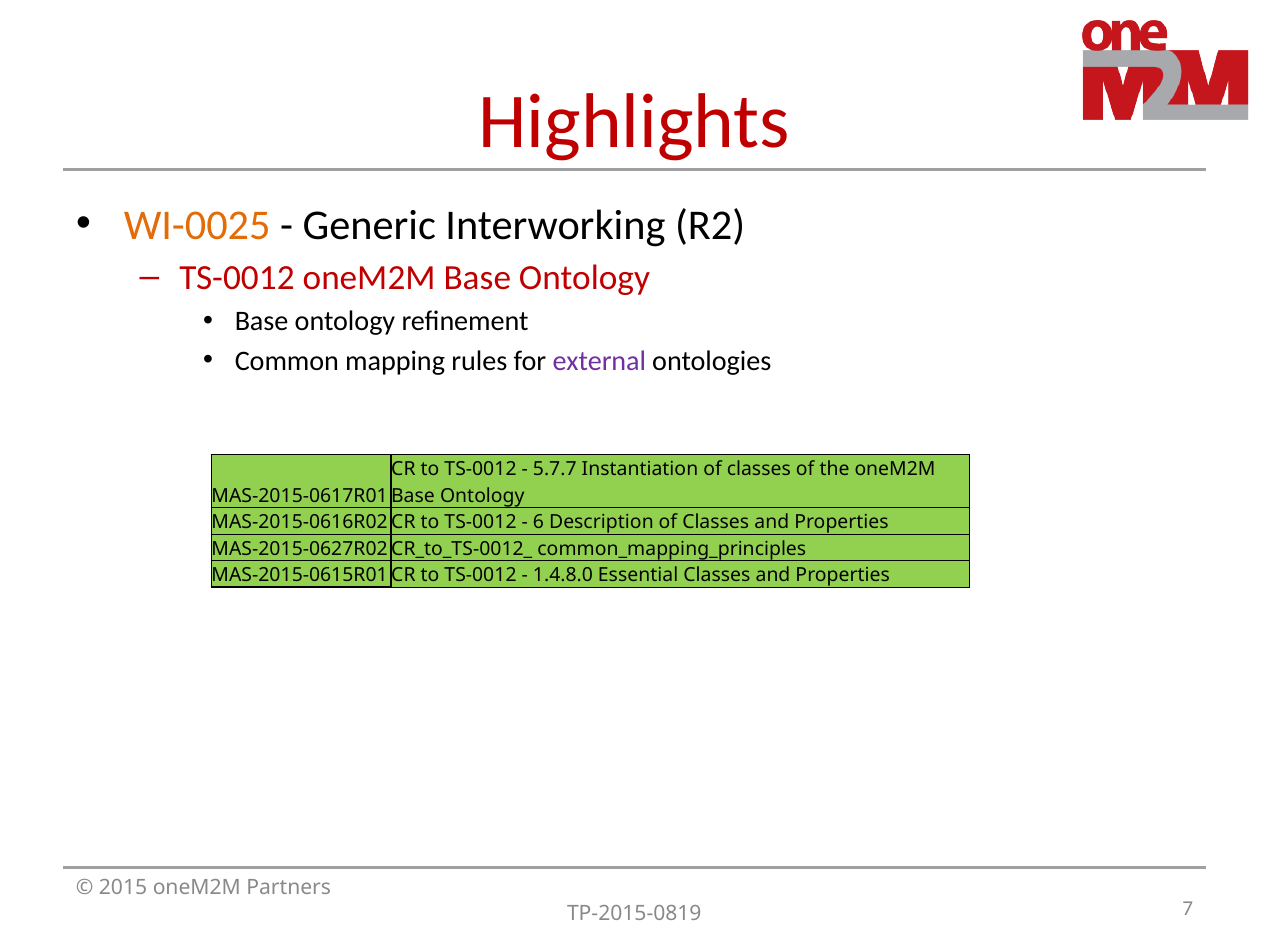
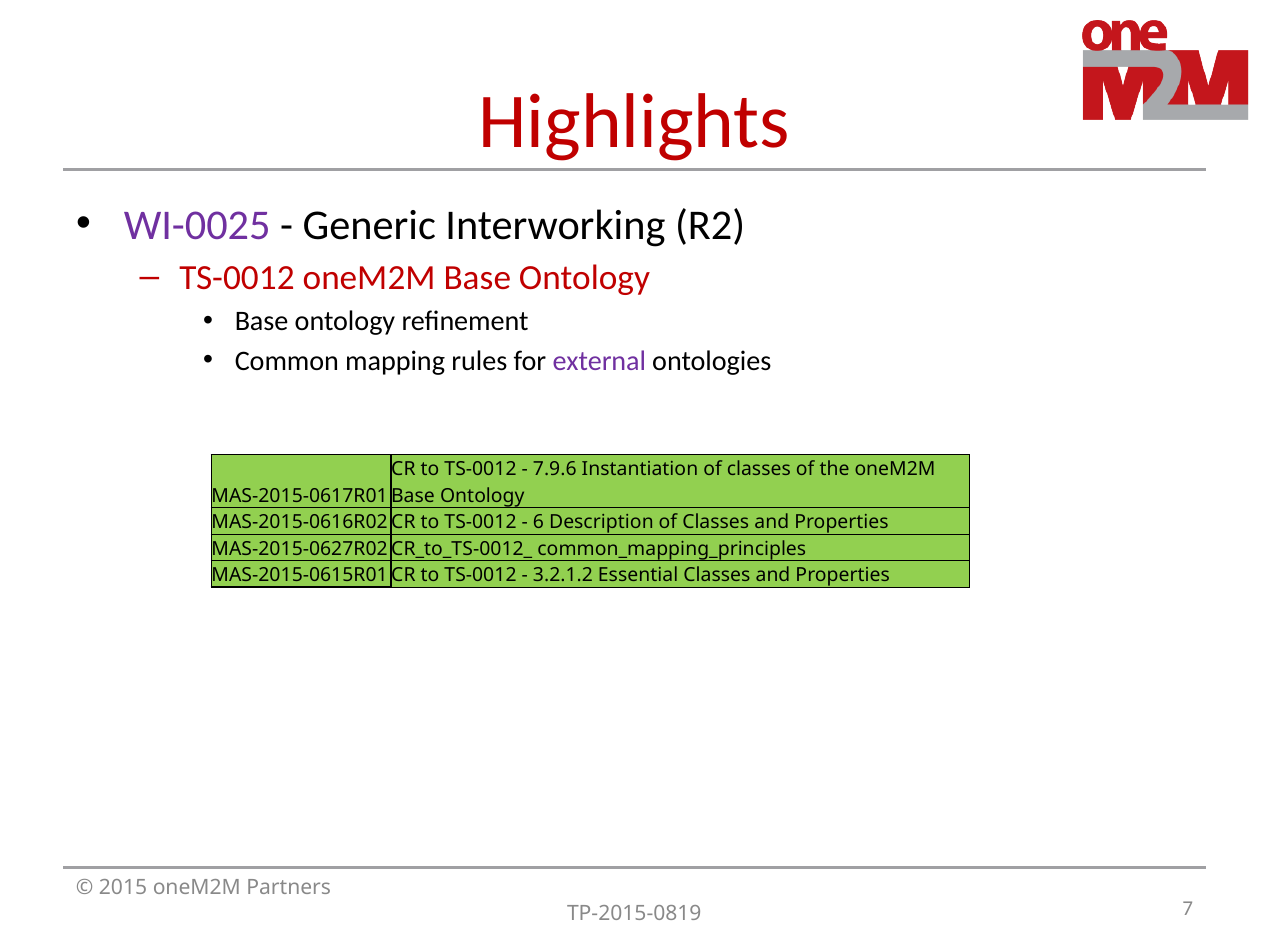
WI-0025 colour: orange -> purple
5.7.7: 5.7.7 -> 7.9.6
1.4.8.0: 1.4.8.0 -> 3.2.1.2
